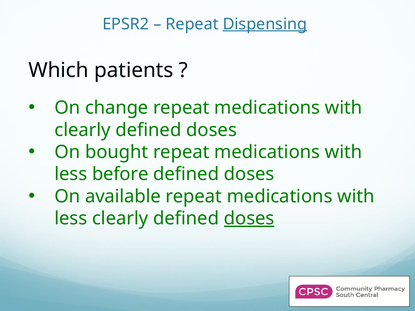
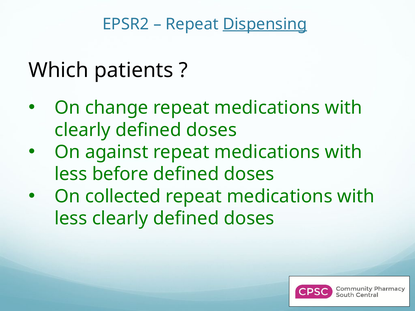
bought: bought -> against
available: available -> collected
doses at (249, 219) underline: present -> none
